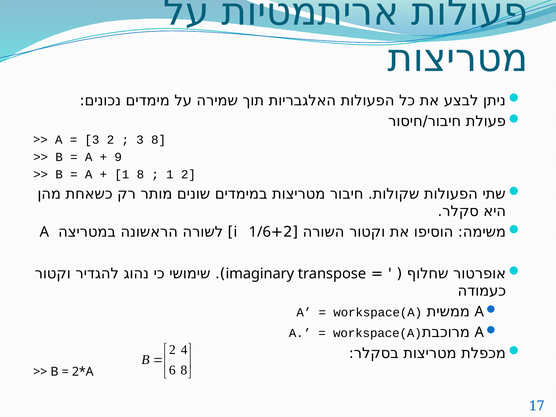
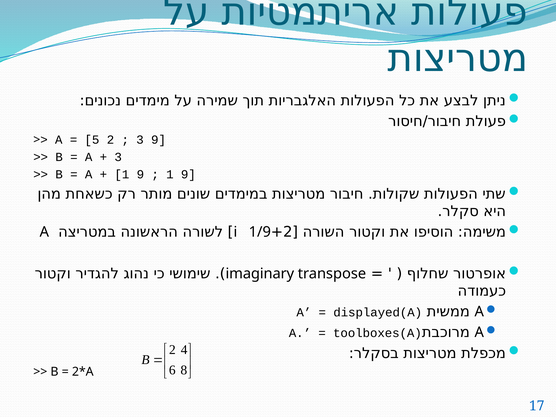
3 at (92, 140): 3 -> 5
3 8: 8 -> 9
9 at (118, 157): 9 -> 3
8 at (140, 174): 8 -> 9
2 at (188, 174): 2 -> 9
1/6: 1/6 -> 1/9
workspace(A at (378, 313): workspace(A -> displayed(A
workspace(A at (377, 333): workspace(A -> toolboxes(A
